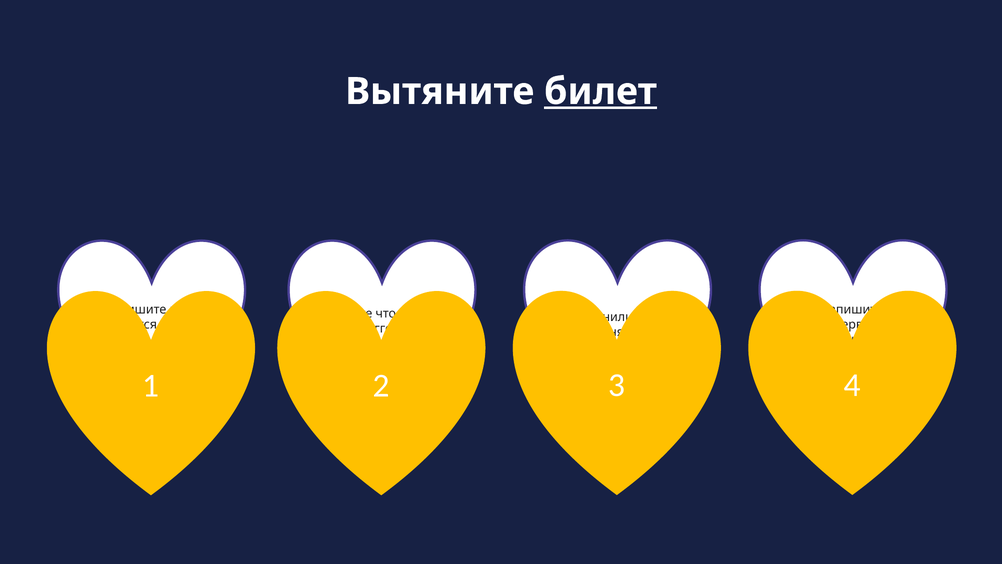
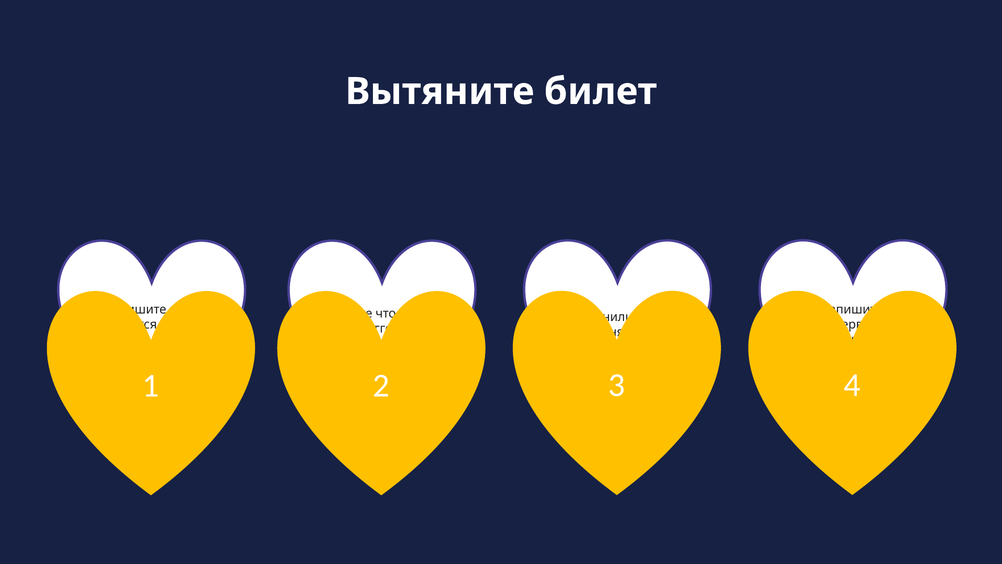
билет underline: present -> none
